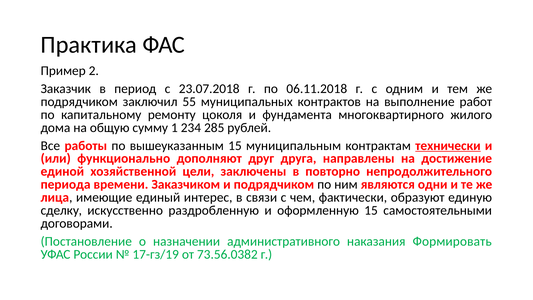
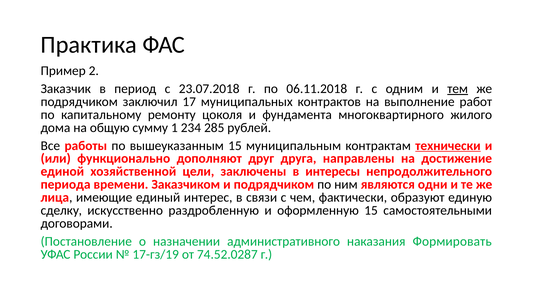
тем underline: none -> present
55: 55 -> 17
повторно: повторно -> интересы
73.56.0382: 73.56.0382 -> 74.52.0287
